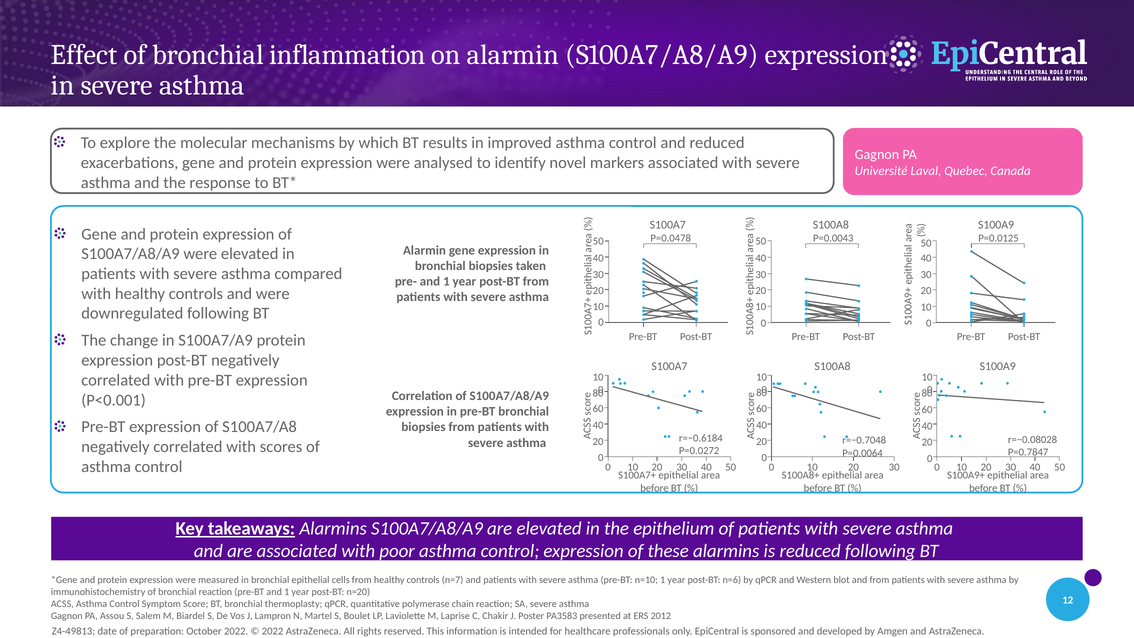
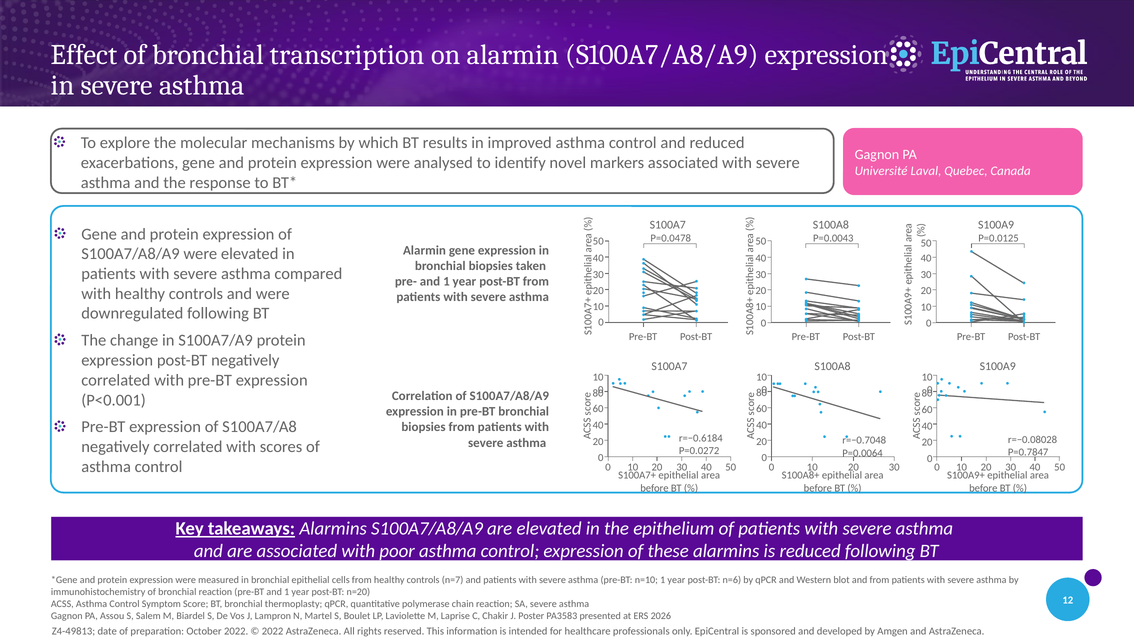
inflammation: inflammation -> transcription
2012: 2012 -> 2026
